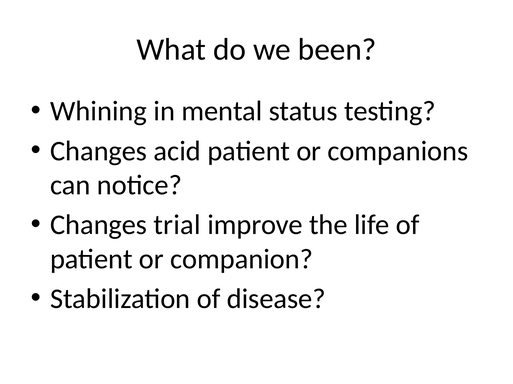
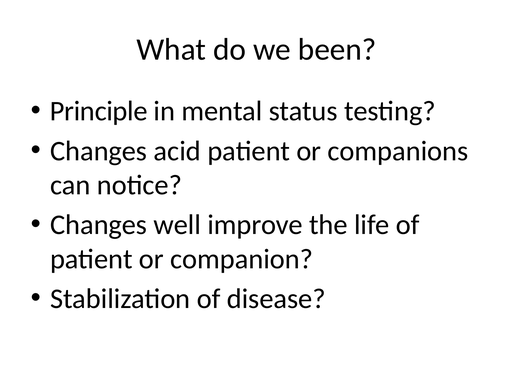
Whining: Whining -> Principle
trial: trial -> well
